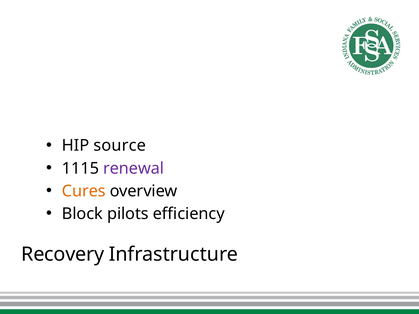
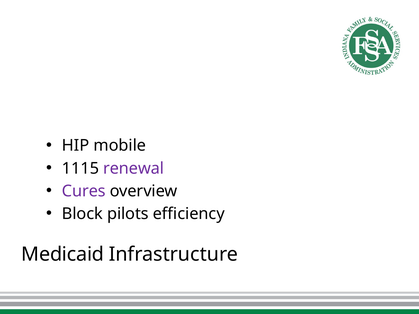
source: source -> mobile
Cures colour: orange -> purple
Recovery: Recovery -> Medicaid
